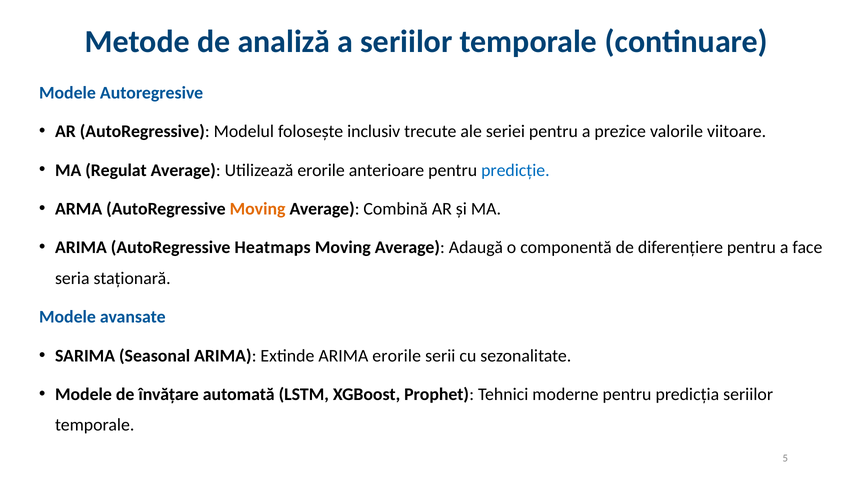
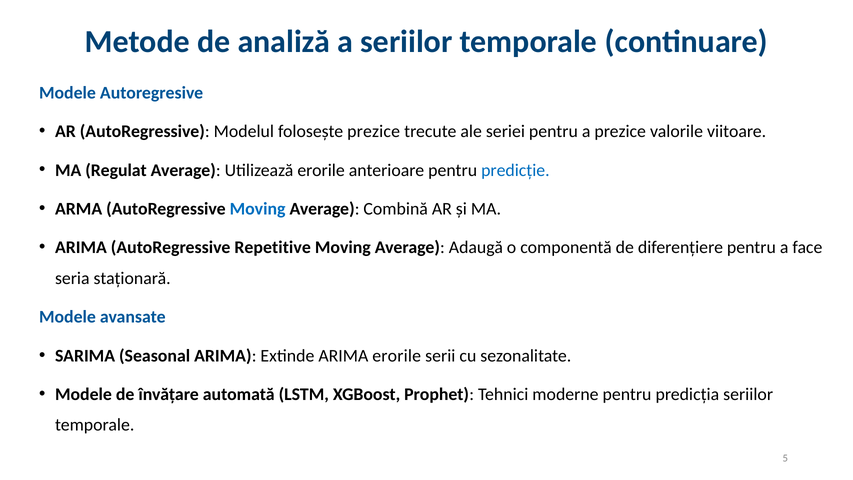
folosește inclusiv: inclusiv -> prezice
Moving at (258, 209) colour: orange -> blue
Heatmaps: Heatmaps -> Repetitive
